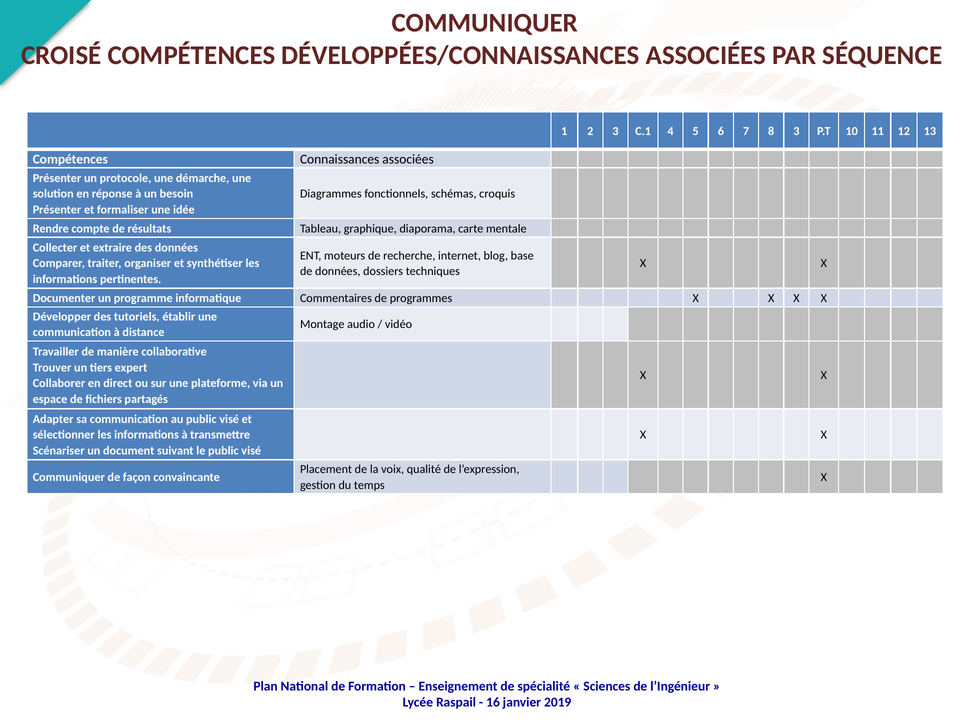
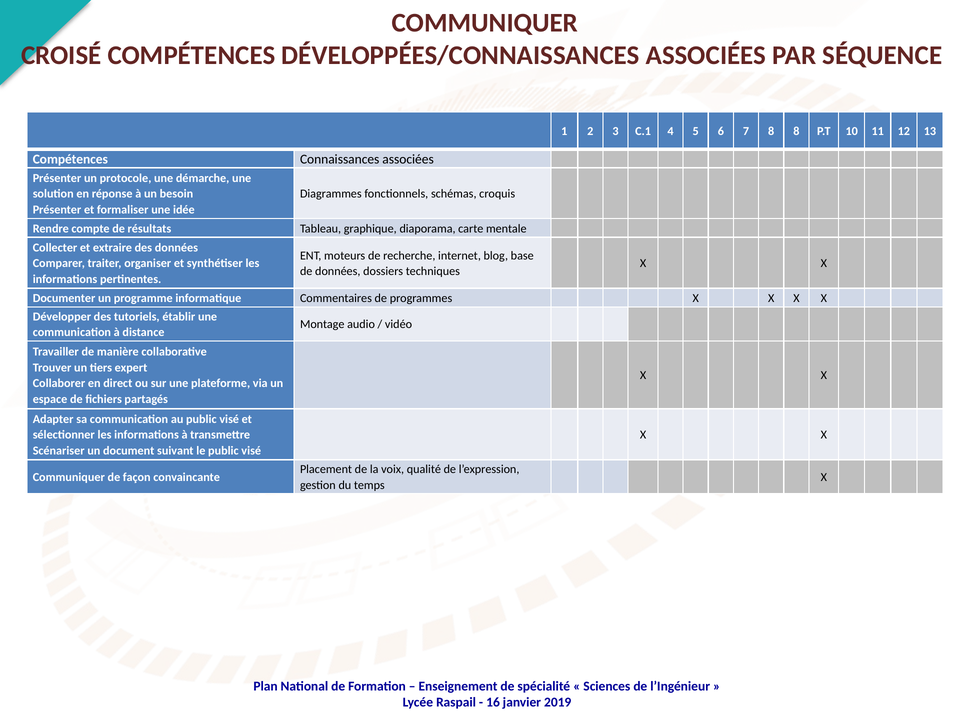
8 3: 3 -> 8
